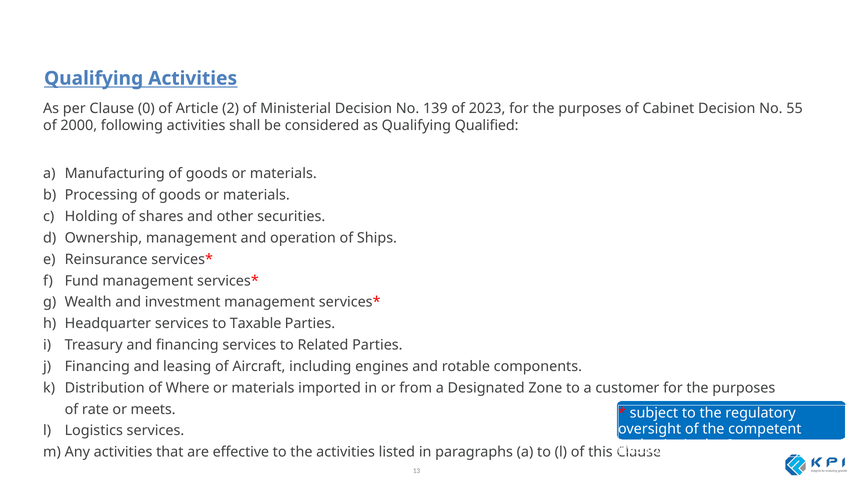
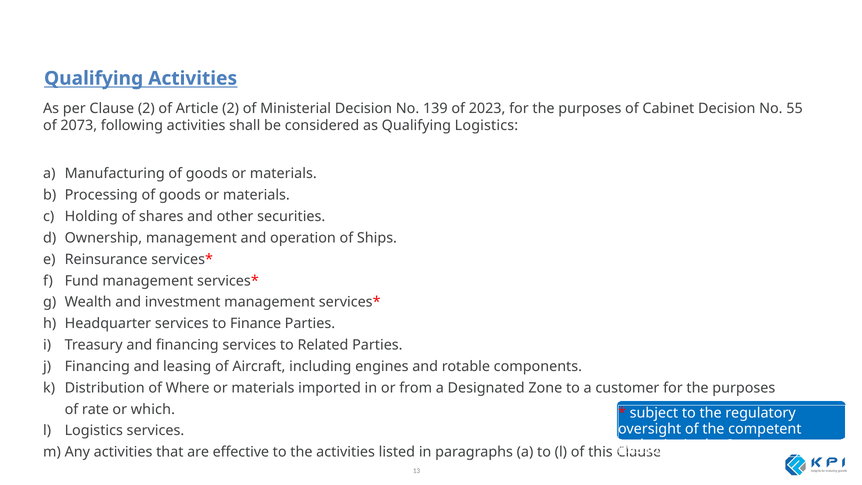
Clause 0: 0 -> 2
2000: 2000 -> 2073
Qualifying Qualified: Qualified -> Logistics
Taxable: Taxable -> Finance
meets: meets -> which
